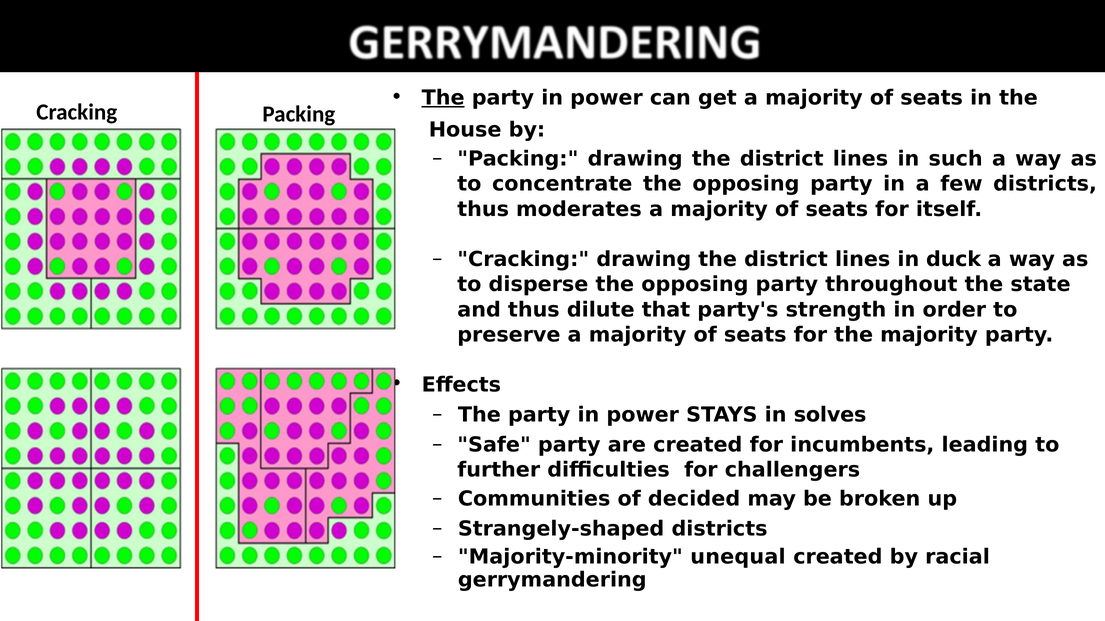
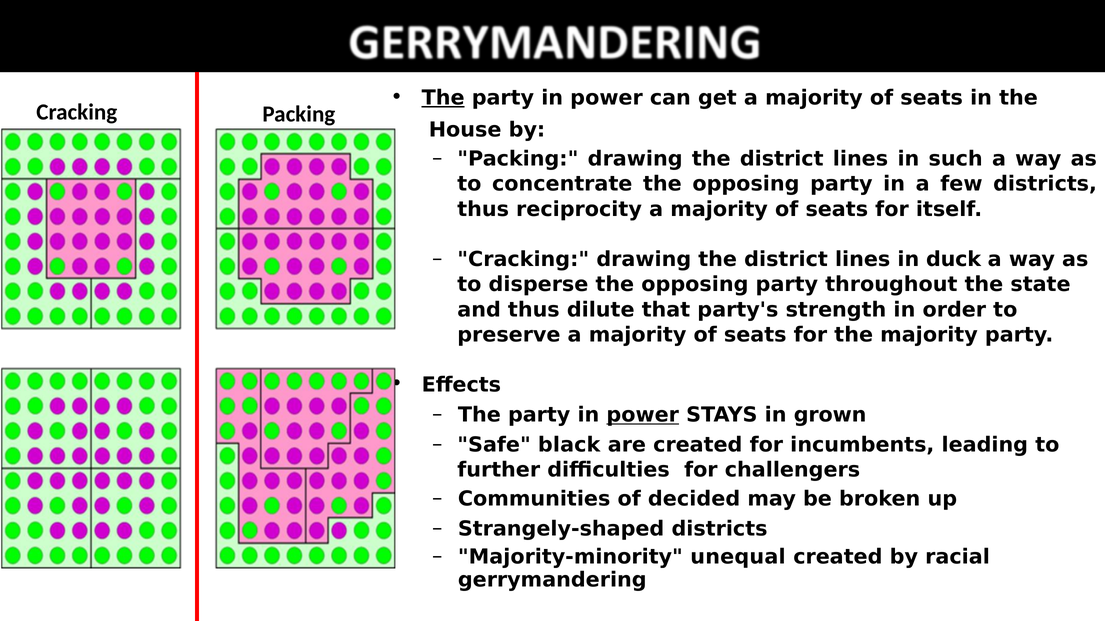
moderates: moderates -> reciprocity
power at (643, 416) underline: none -> present
solves: solves -> grown
Safe party: party -> black
